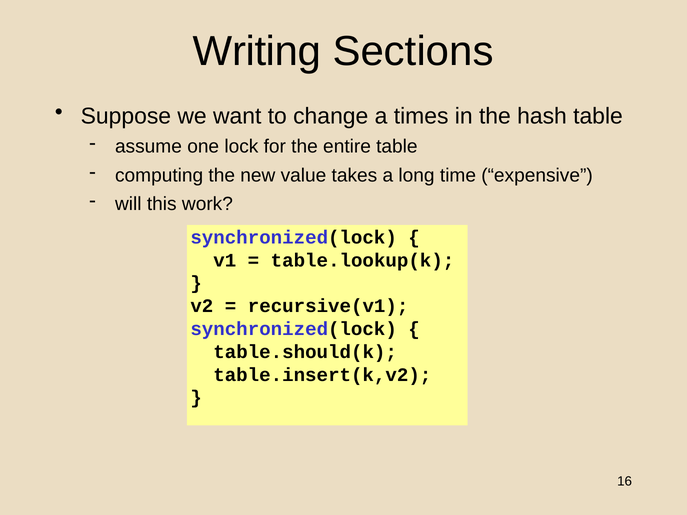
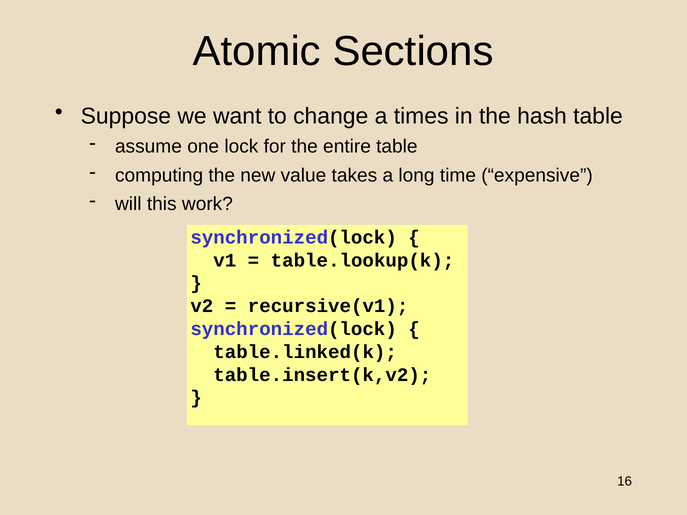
Writing: Writing -> Atomic
table.should(k: table.should(k -> table.linked(k
